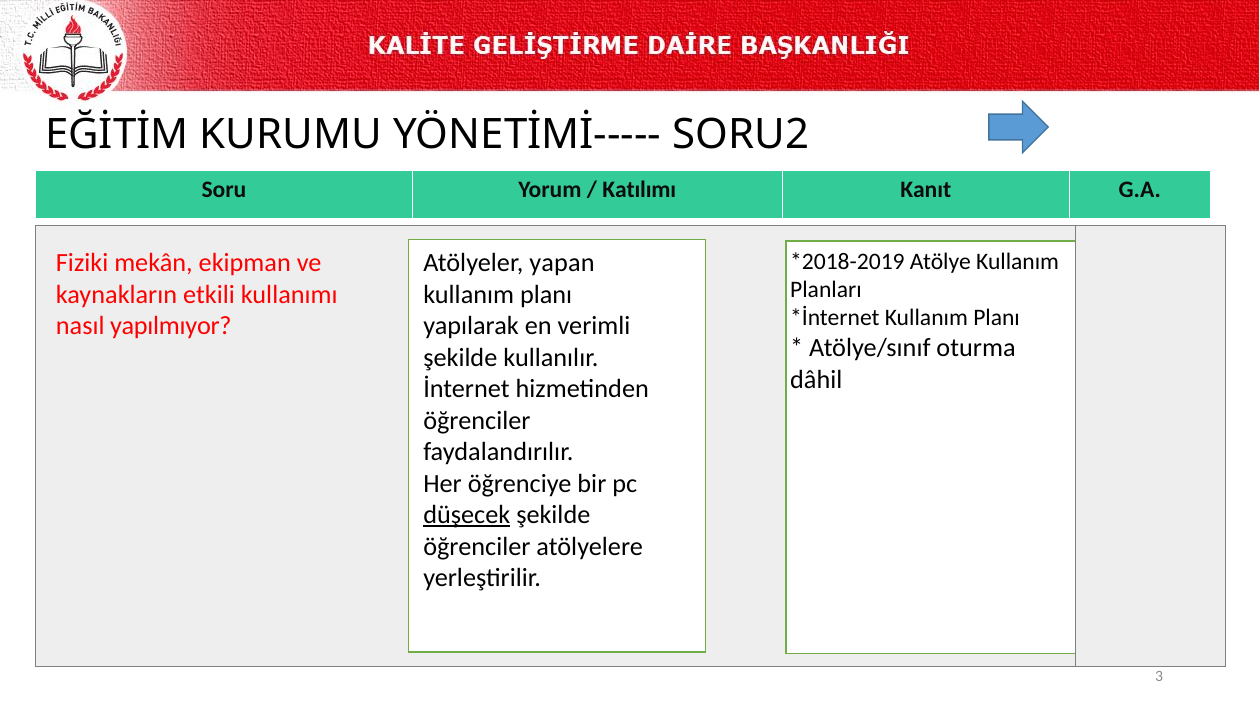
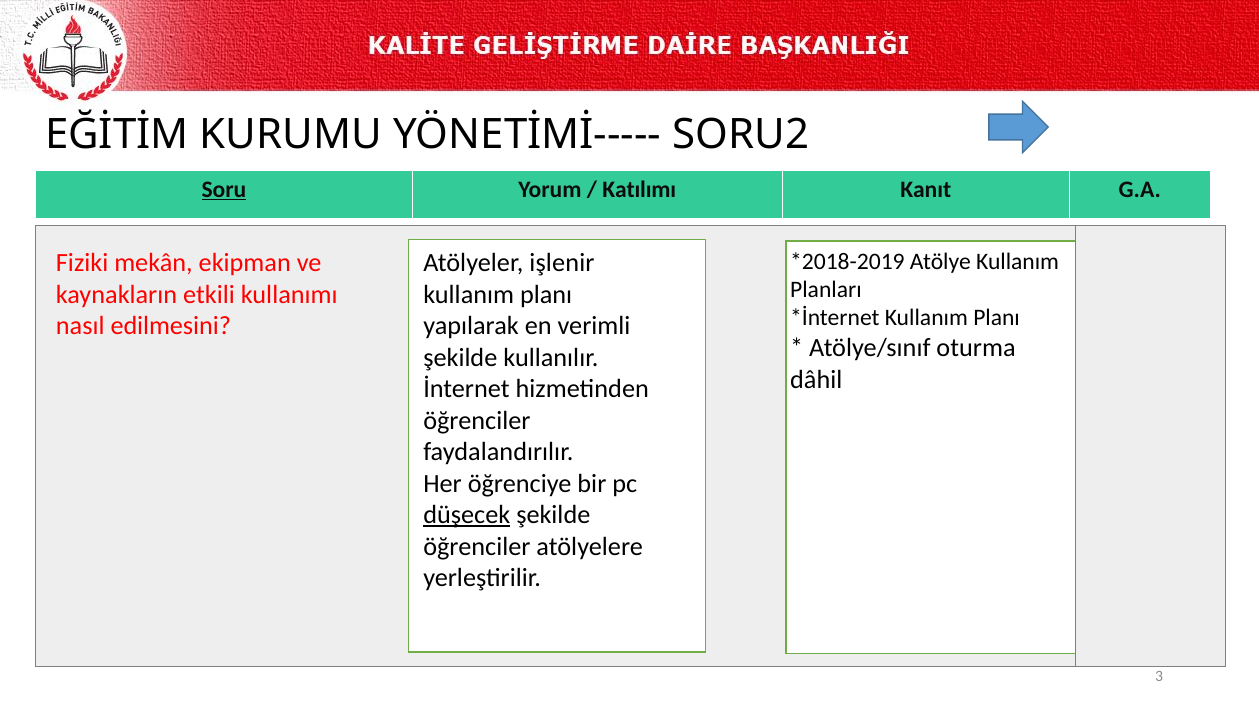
Soru underline: none -> present
yapan: yapan -> işlenir
yapılmıyor: yapılmıyor -> edilmesini
